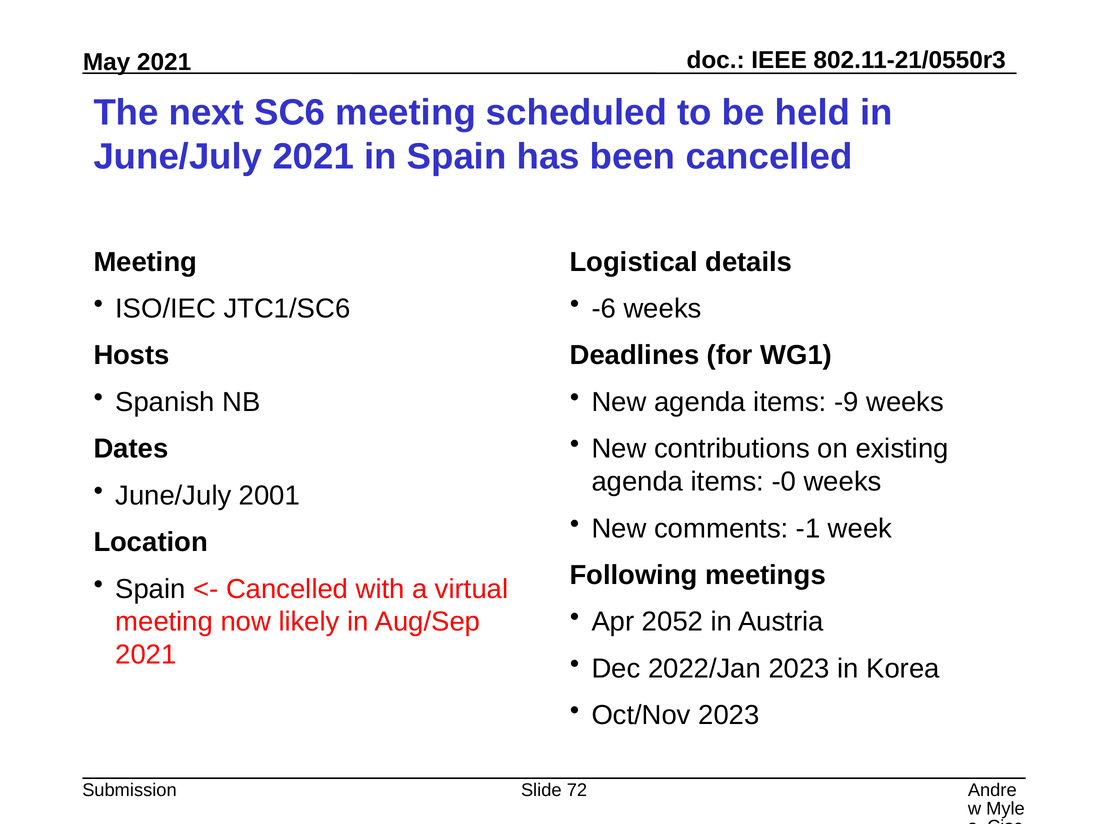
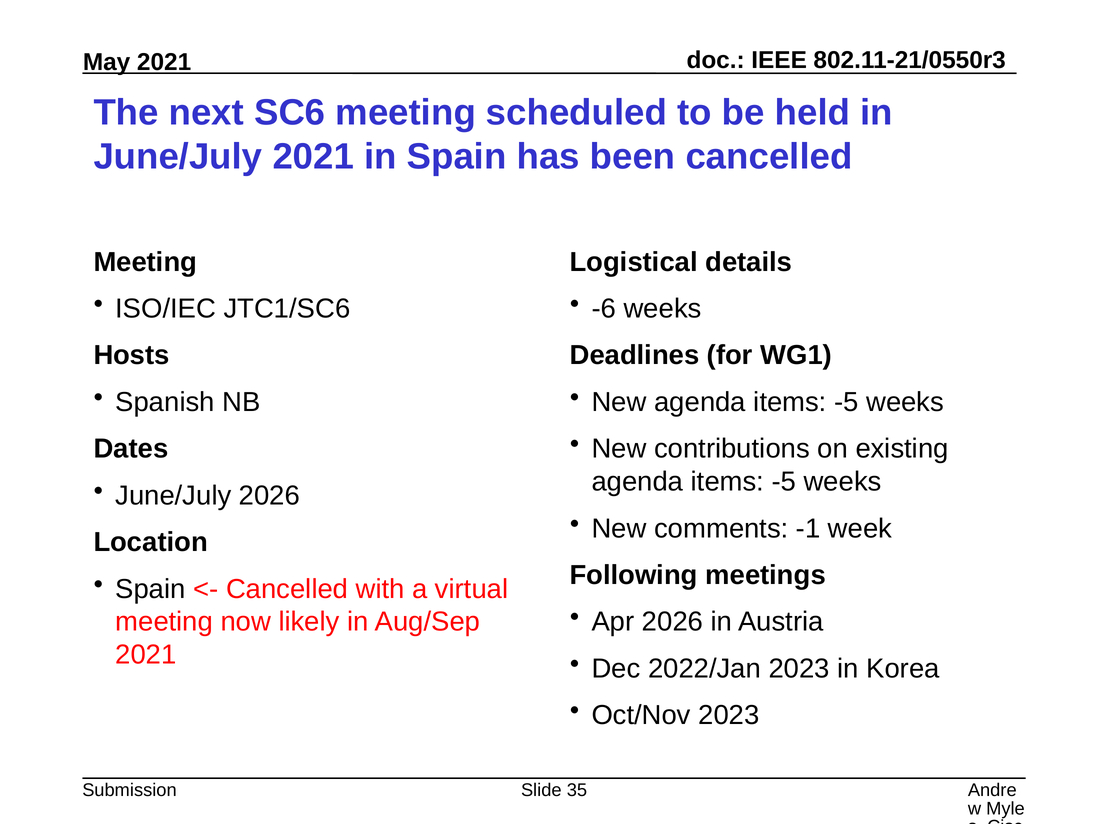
New agenda items -9: -9 -> -5
-0 at (784, 482): -0 -> -5
June/July 2001: 2001 -> 2026
Apr 2052: 2052 -> 2026
72: 72 -> 35
